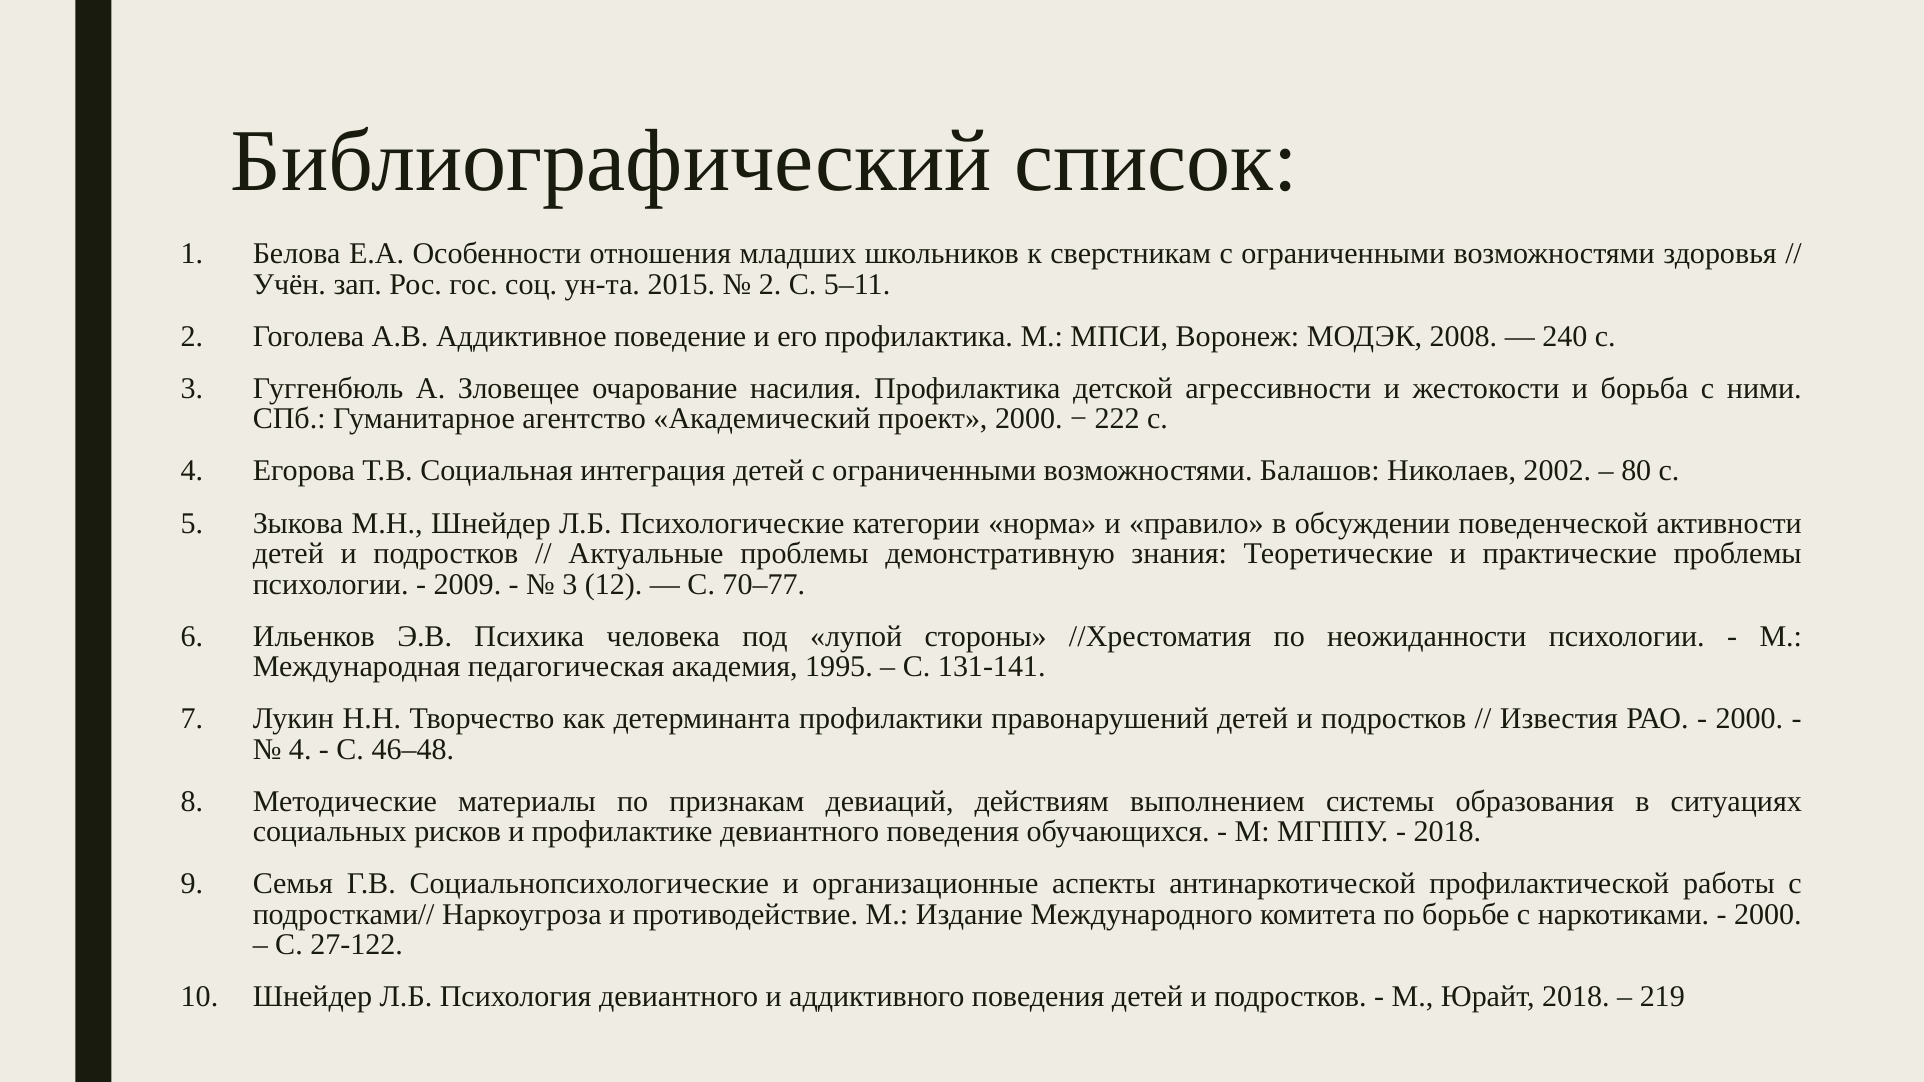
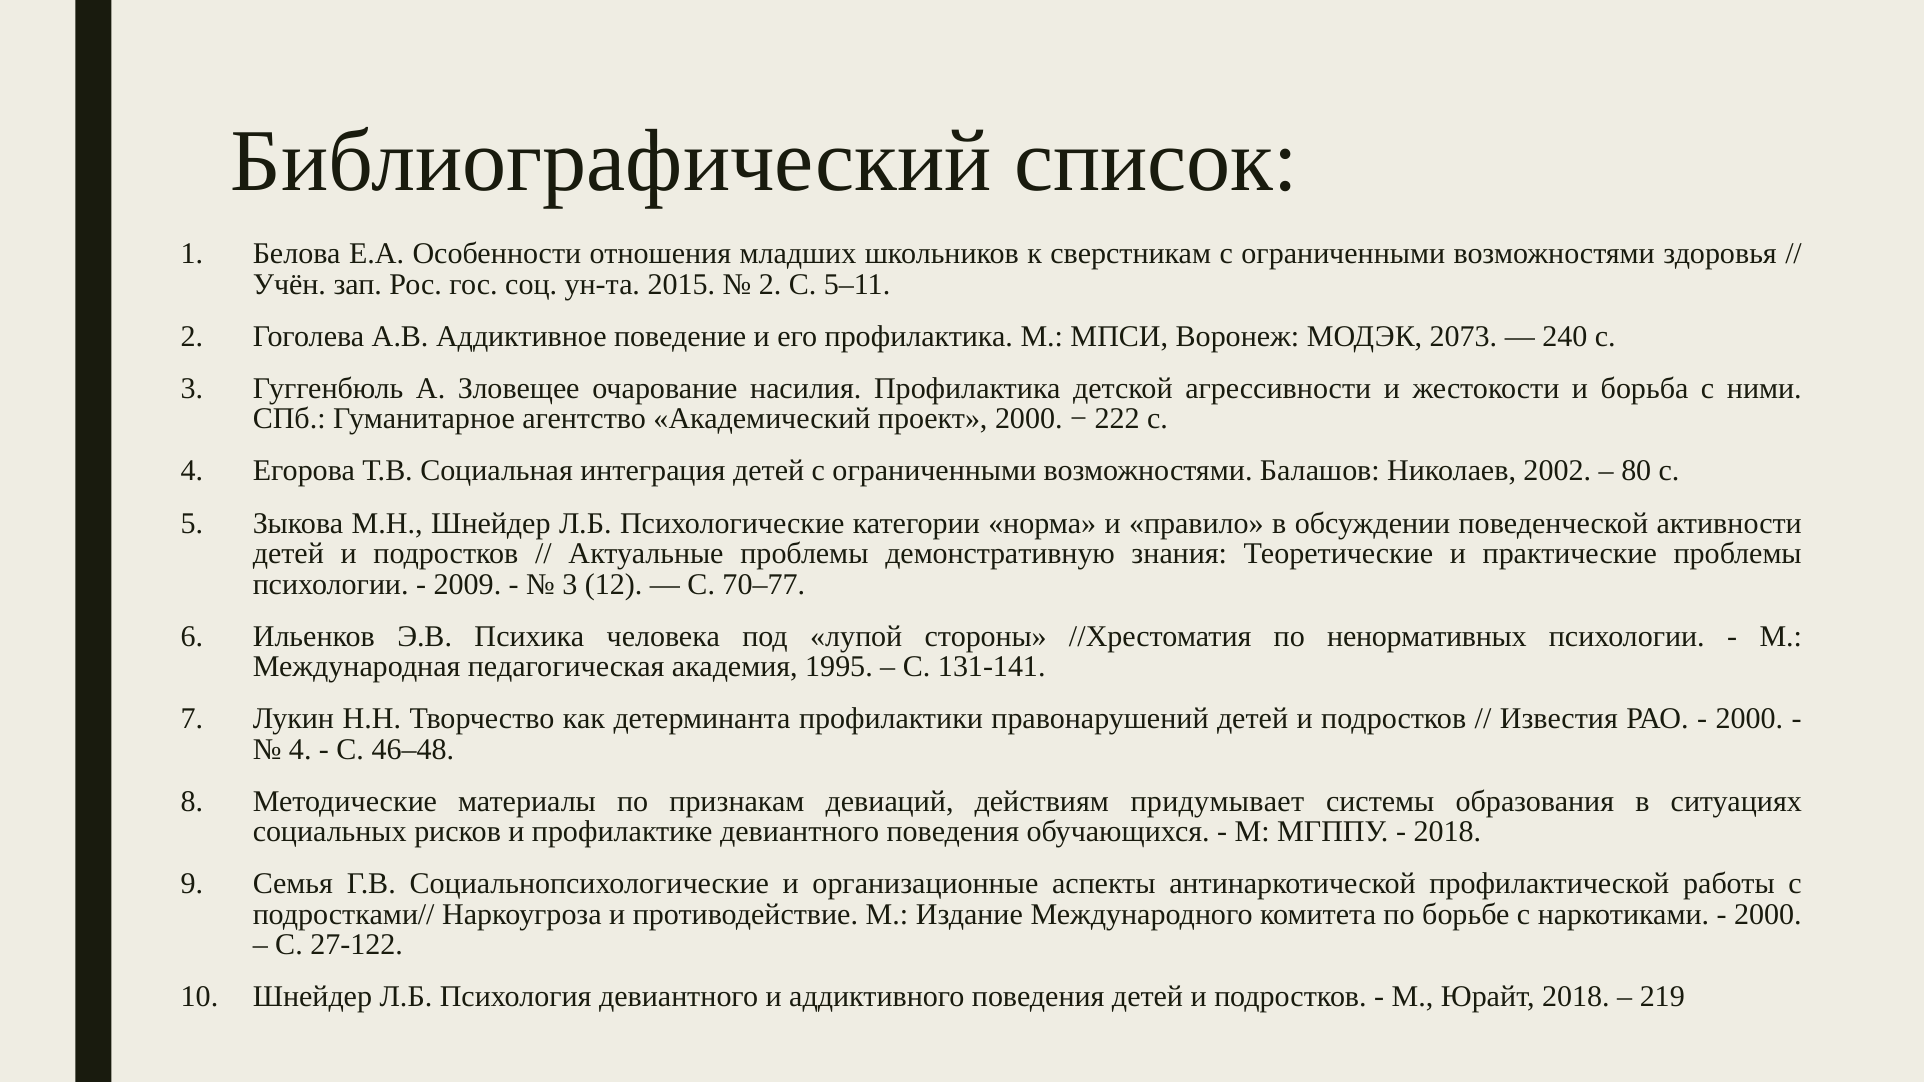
2008: 2008 -> 2073
неожиданности: неожиданности -> ненормативных
выполнением: выполнением -> придумывает
